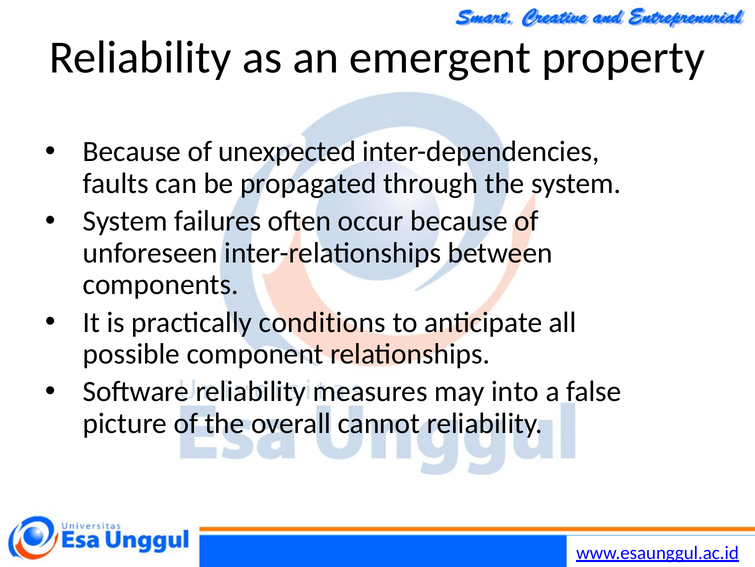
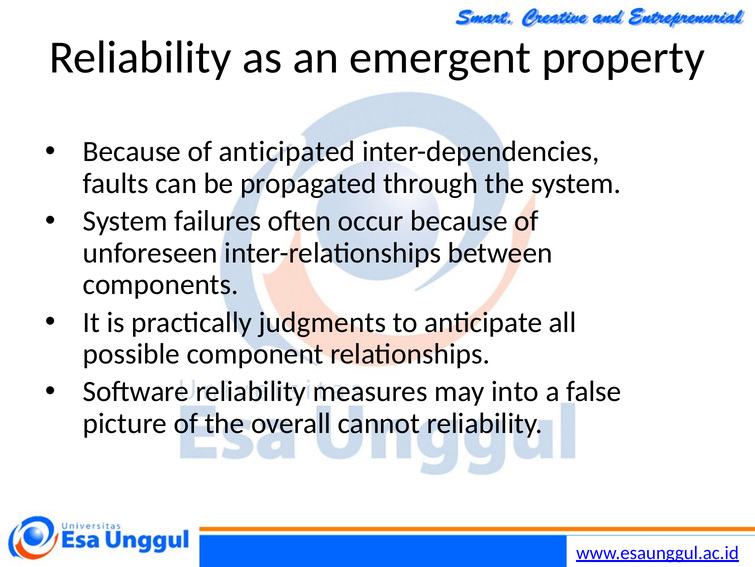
unexpected: unexpected -> anticipated
conditions: conditions -> judgments
